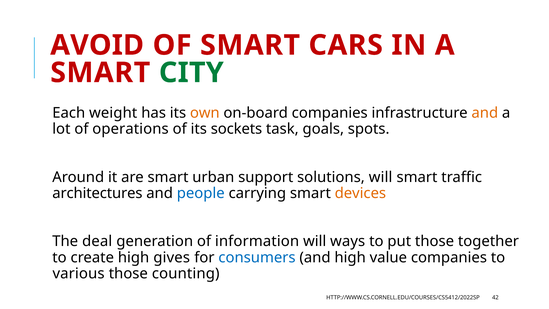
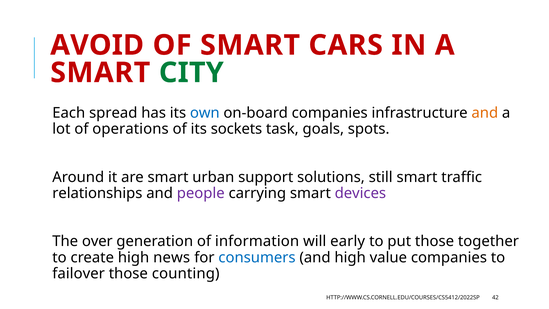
weight: weight -> spread
own colour: orange -> blue
solutions will: will -> still
architectures: architectures -> relationships
people colour: blue -> purple
devices colour: orange -> purple
deal: deal -> over
ways: ways -> early
gives: gives -> news
various: various -> failover
